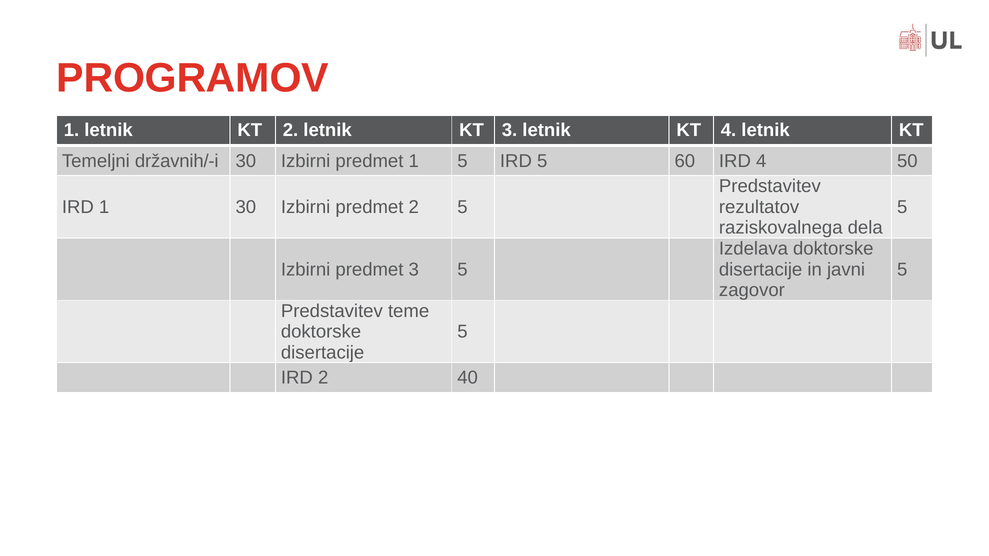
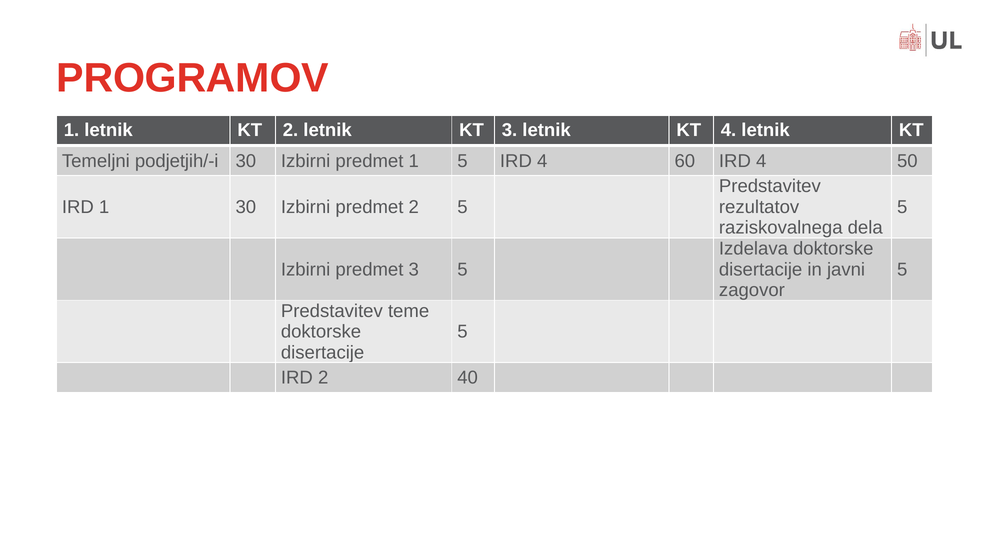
državnih/-i: državnih/-i -> podjetjih/-i
5 IRD 5: 5 -> 4
